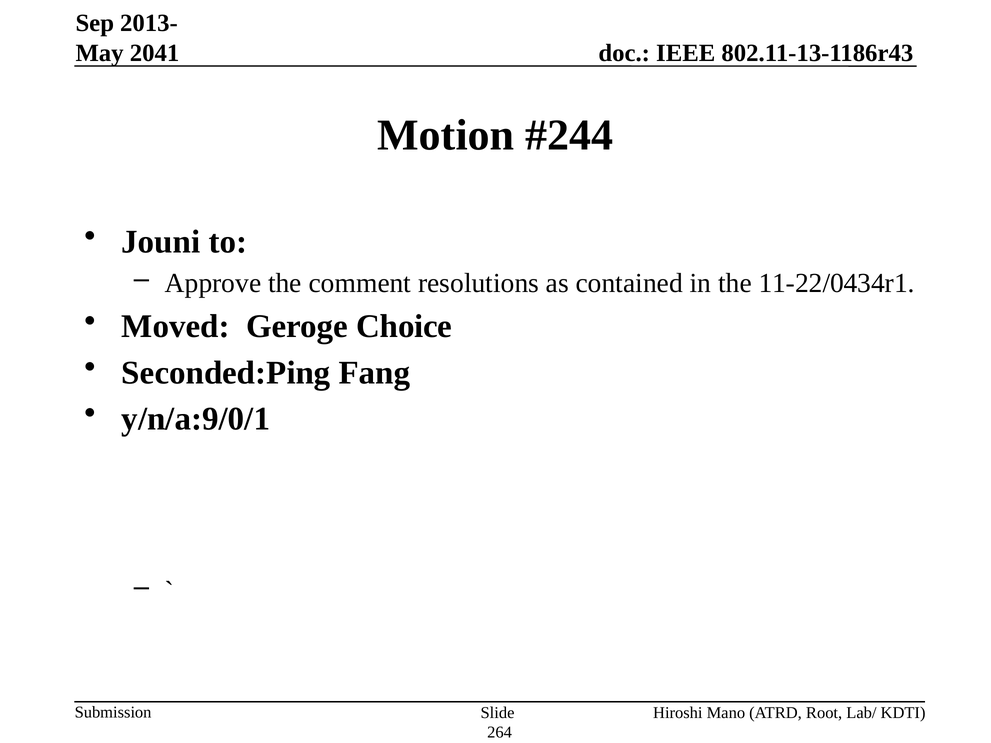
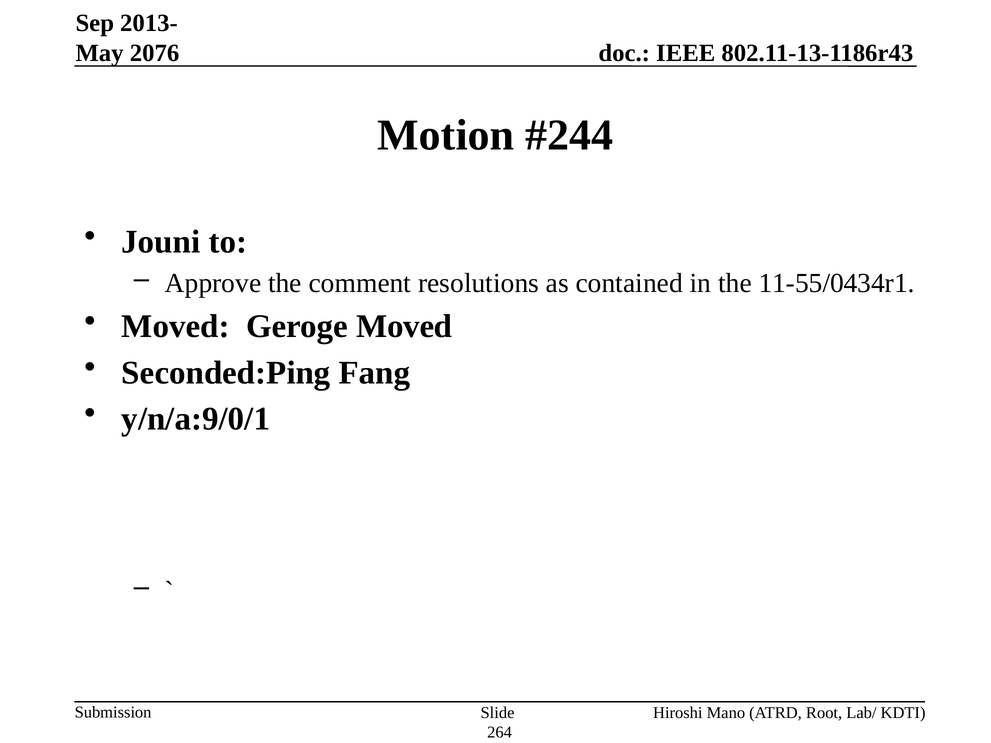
2041: 2041 -> 2076
11-22/0434r1: 11-22/0434r1 -> 11-55/0434r1
Geroge Choice: Choice -> Moved
